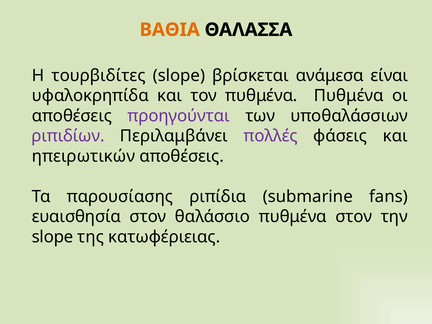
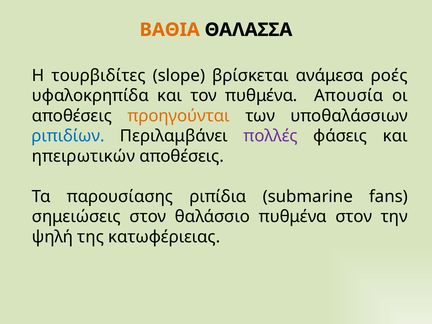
είναι: είναι -> ροές
πυθμένα Πυθμένα: Πυθμένα -> Απουσία
προηγούνται colour: purple -> orange
ριπιδίων colour: purple -> blue
ευαισθησία: ευαισθησία -> σημειώσεις
slope at (53, 237): slope -> ψηλή
